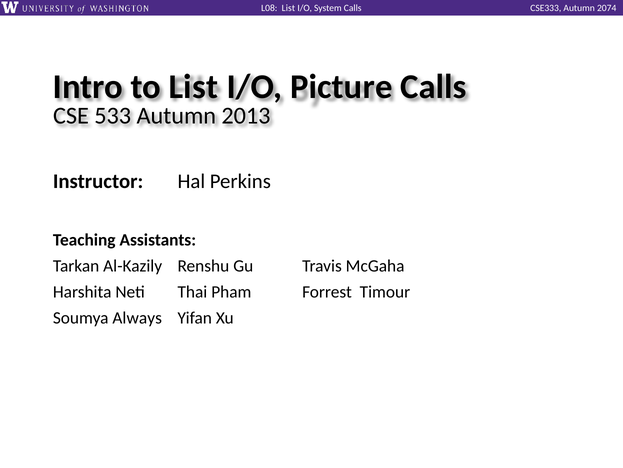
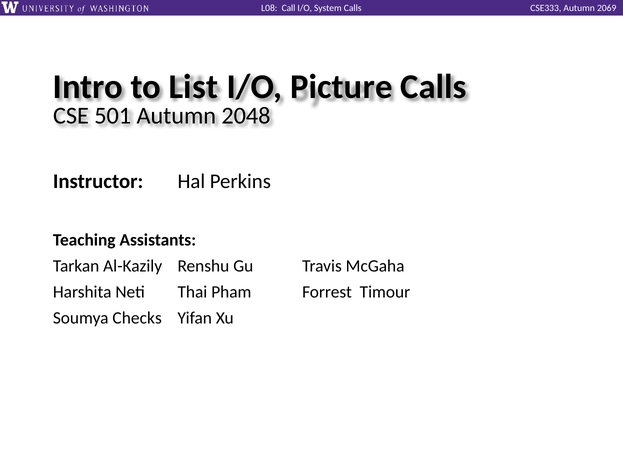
List at (288, 8): List -> Call
2074: 2074 -> 2069
533: 533 -> 501
2013: 2013 -> 2048
Always: Always -> Checks
